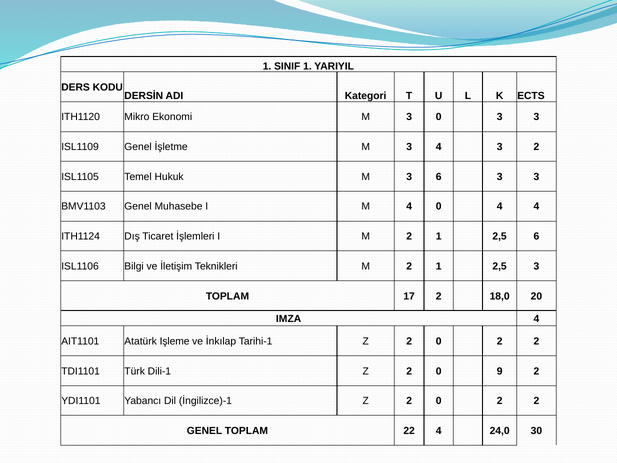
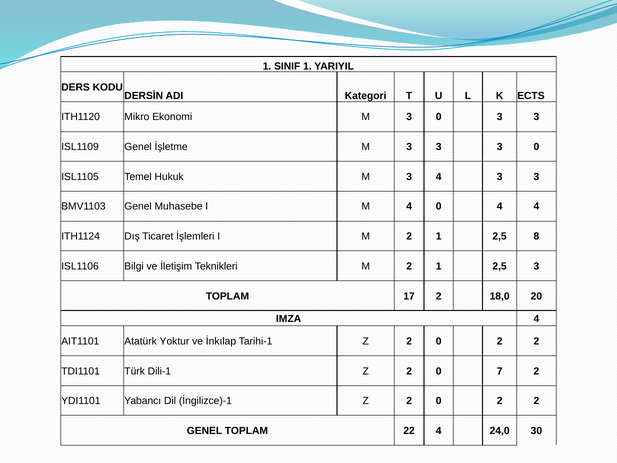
M 3 4: 4 -> 3
2 at (536, 147): 2 -> 0
3 6: 6 -> 4
2,5 6: 6 -> 8
Işleme: Işleme -> Yoktur
9: 9 -> 7
